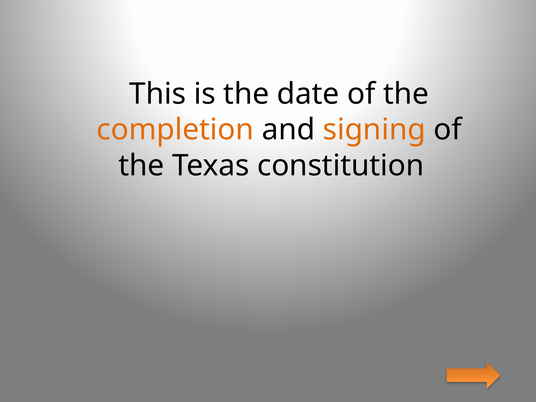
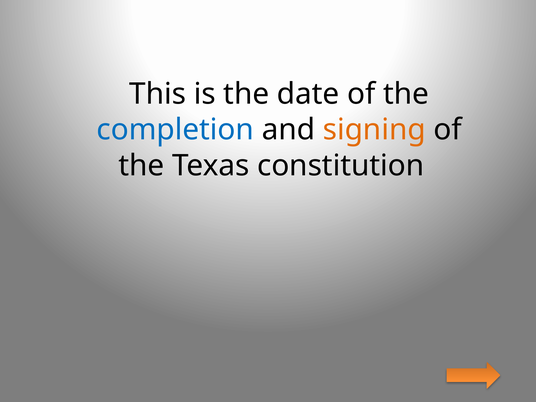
completion colour: orange -> blue
